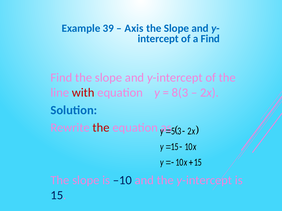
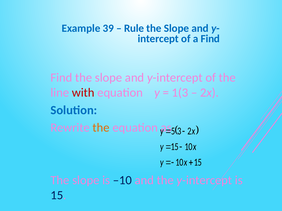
Axis: Axis -> Rule
8(3: 8(3 -> 1(3
the at (101, 128) colour: red -> orange
